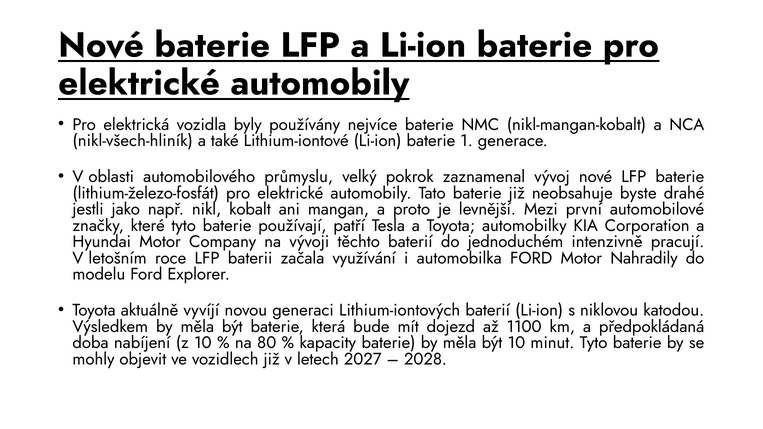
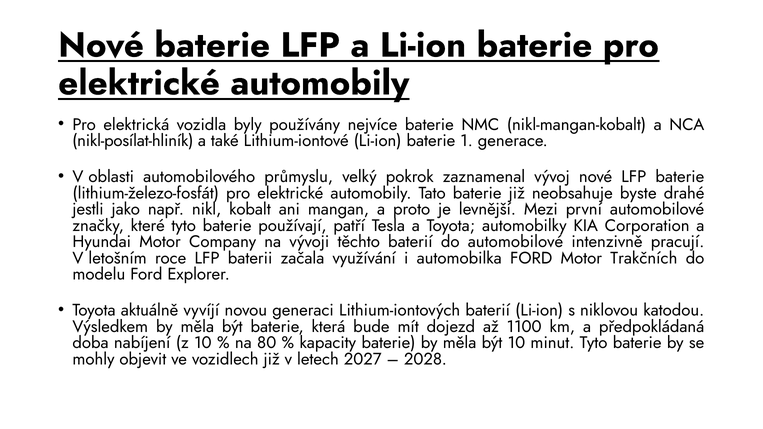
nikl-všech-hliník: nikl-všech-hliník -> nikl-posílat-hliník
do jednoduchém: jednoduchém -> automobilové
Nahradily: Nahradily -> Trakčních
